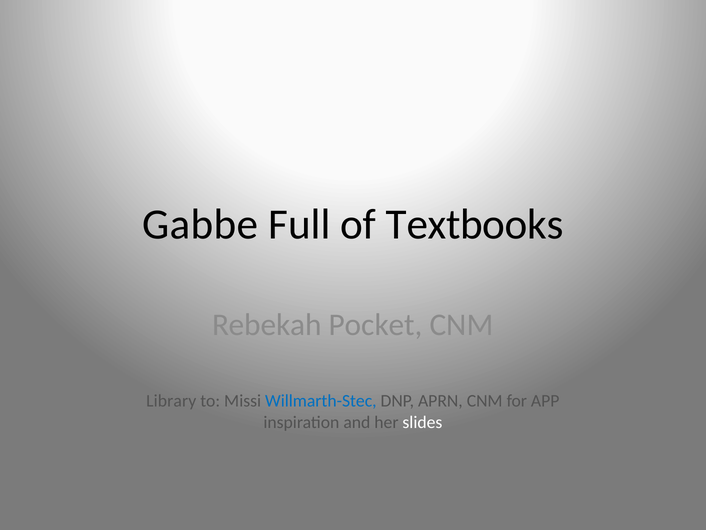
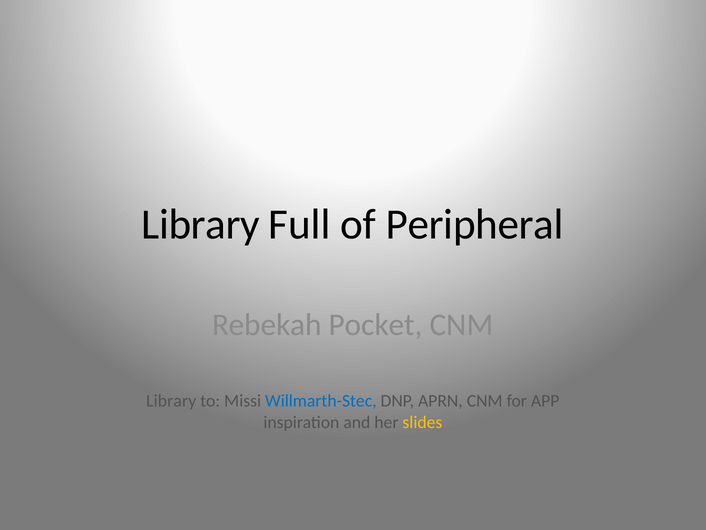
Gabbe at (200, 224): Gabbe -> Library
Textbooks: Textbooks -> Peripheral
slides colour: white -> yellow
